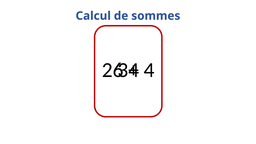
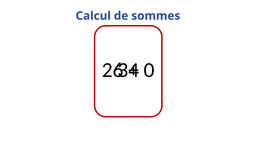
4: 4 -> 0
